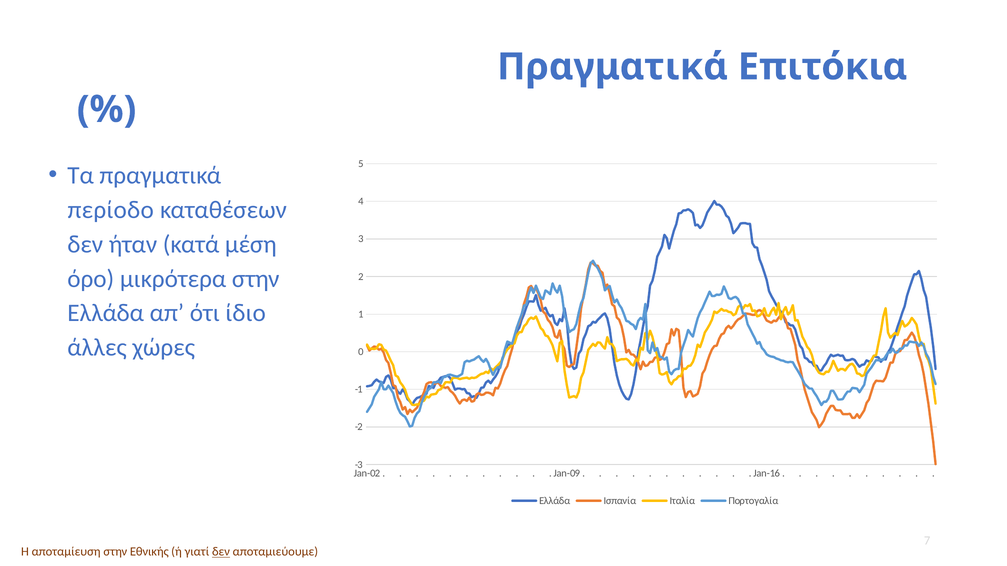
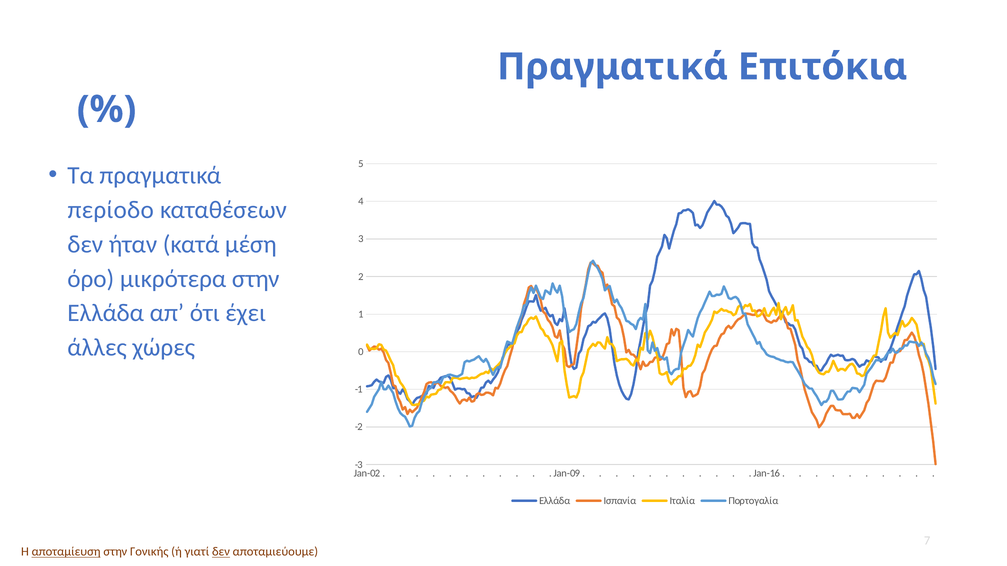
ίδιο: ίδιο -> έχει
αποταμίευση underline: none -> present
Εθνικής: Εθνικής -> Γονικής
